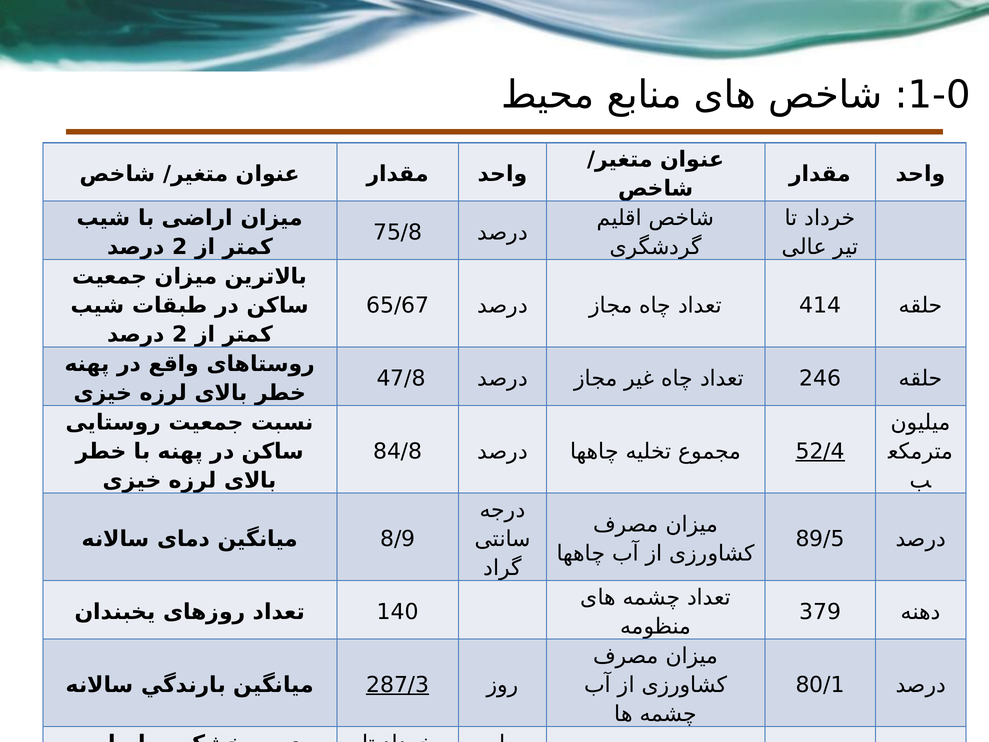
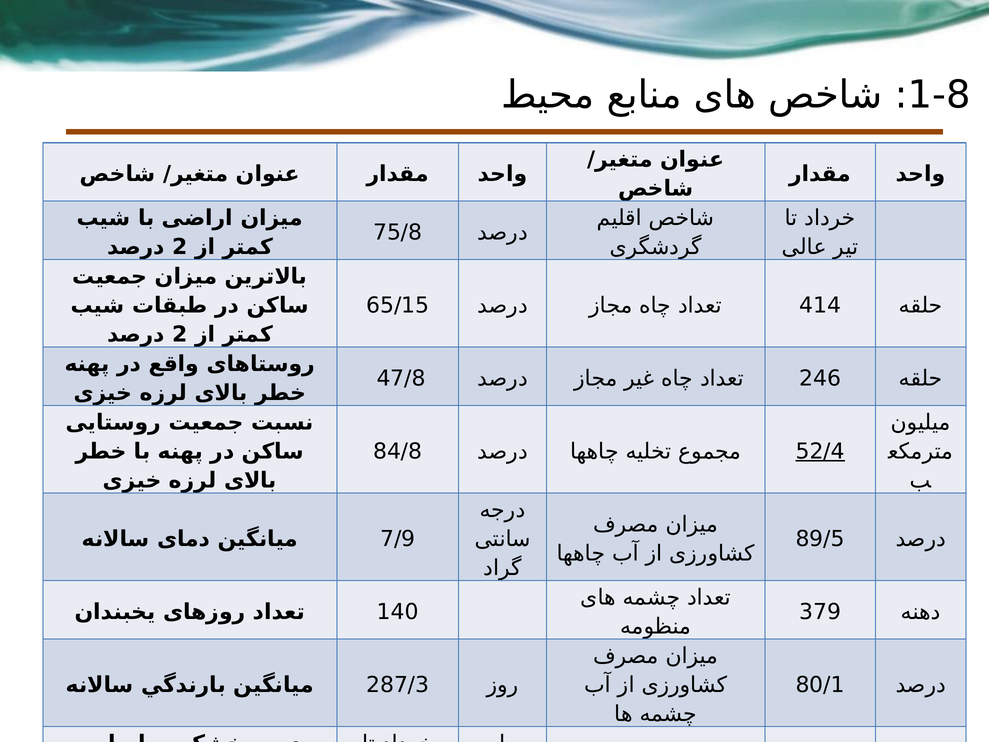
1-0: 1-0 -> 1-8
65/67: 65/67 -> 65/15
8/9: 8/9 -> 7/9
287/3 underline: present -> none
